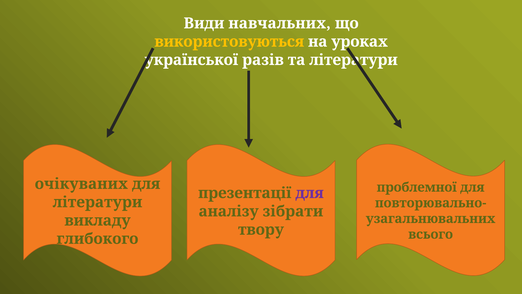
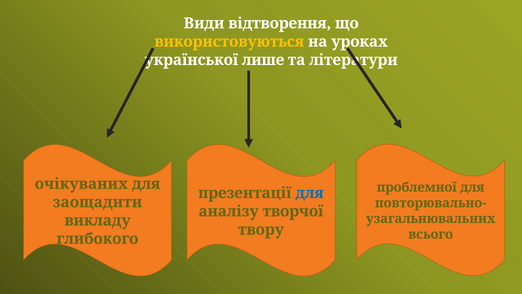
навчальних: навчальних -> відтворення
разів: разів -> лише
для at (310, 193) colour: purple -> blue
літератури at (97, 202): літератури -> заощадити
зібрати: зібрати -> творчої
